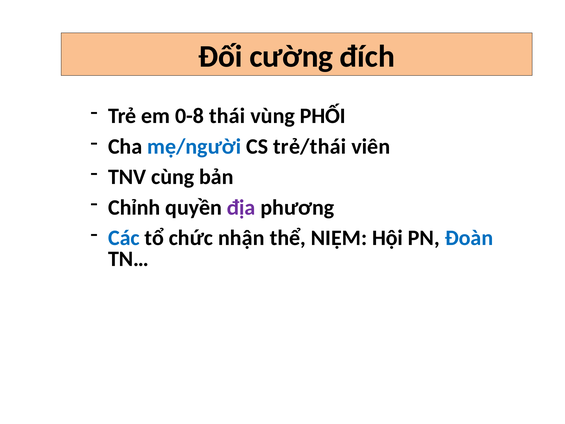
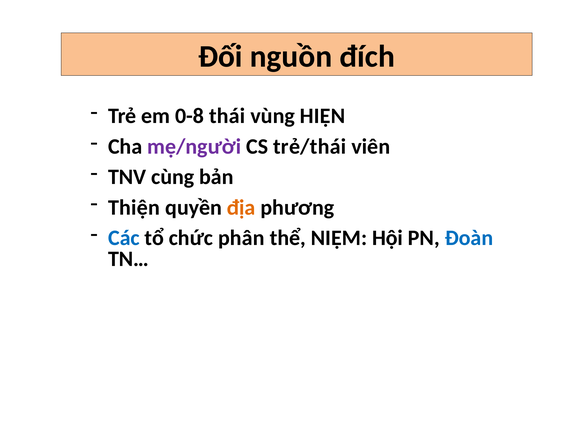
cường: cường -> nguồn
PHỐI: PHỐI -> HIỆN
mẹ/người colour: blue -> purple
Chỉnh: Chỉnh -> Thiện
địa colour: purple -> orange
nhận: nhận -> phân
